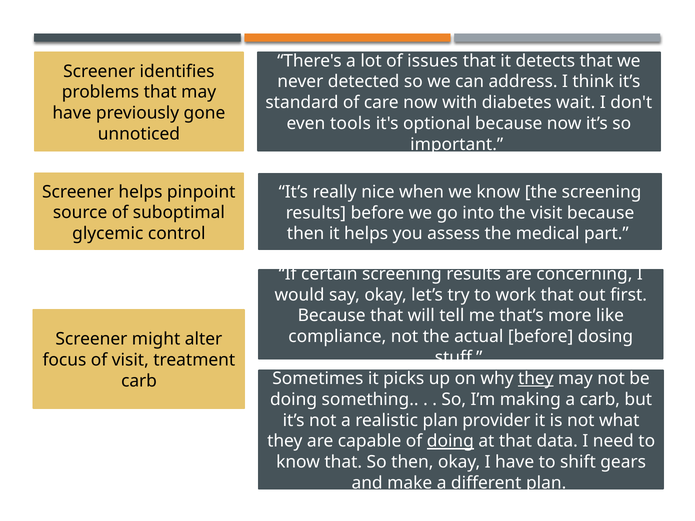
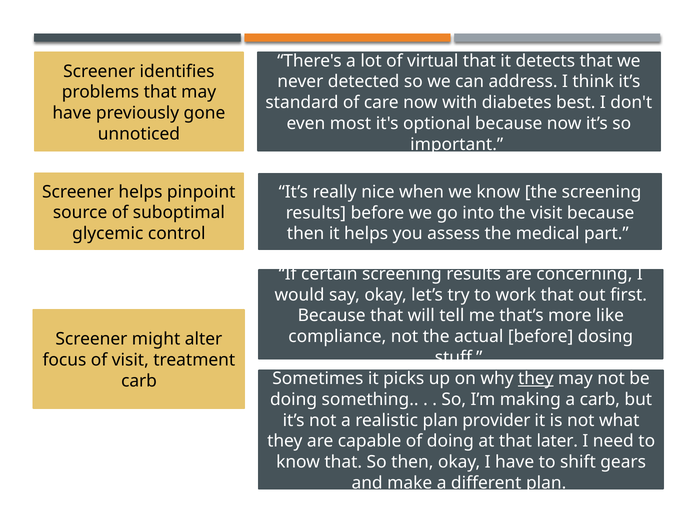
issues: issues -> virtual
wait: wait -> best
tools: tools -> most
doing at (450, 441) underline: present -> none
data: data -> later
